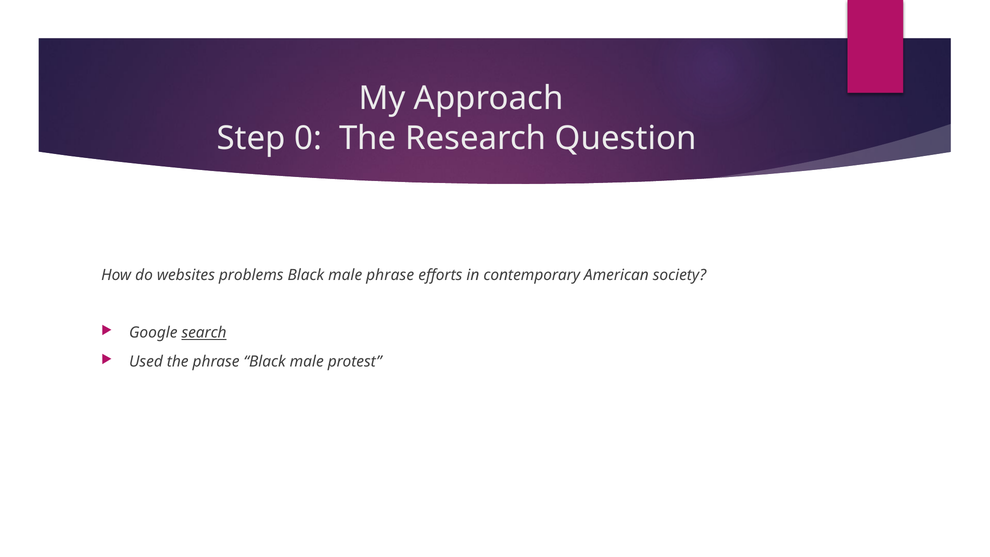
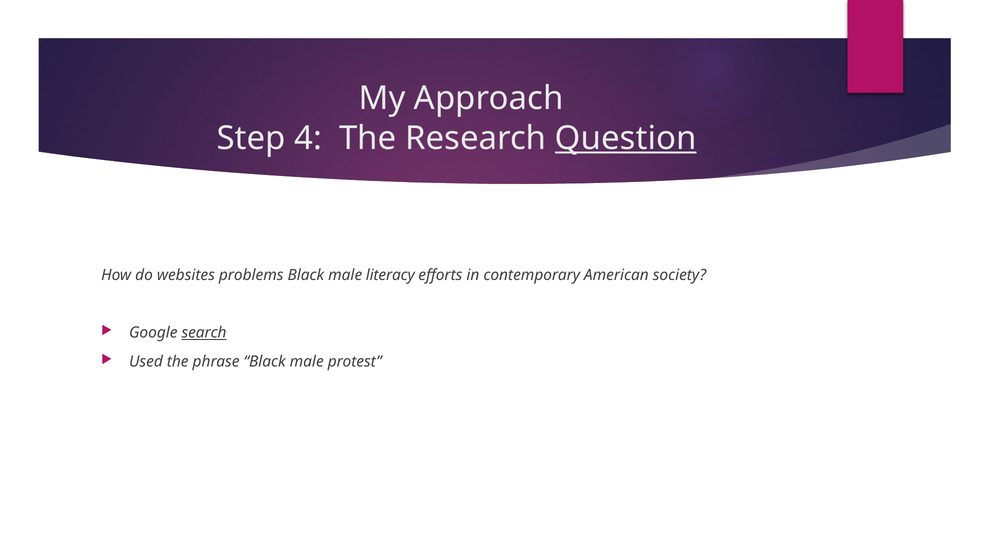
0: 0 -> 4
Question underline: none -> present
male phrase: phrase -> literacy
